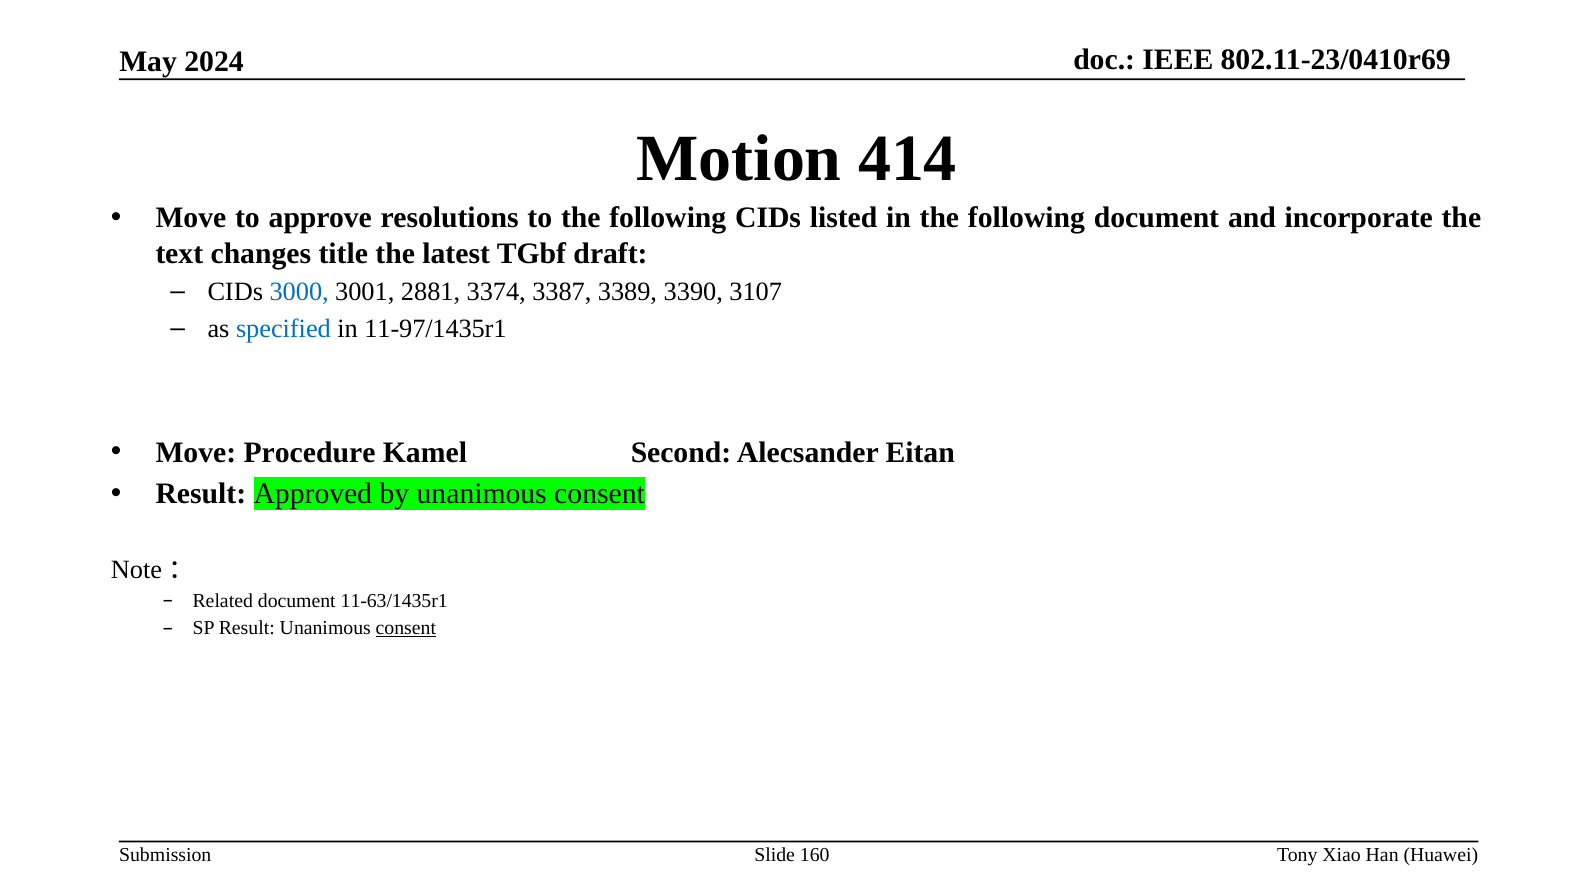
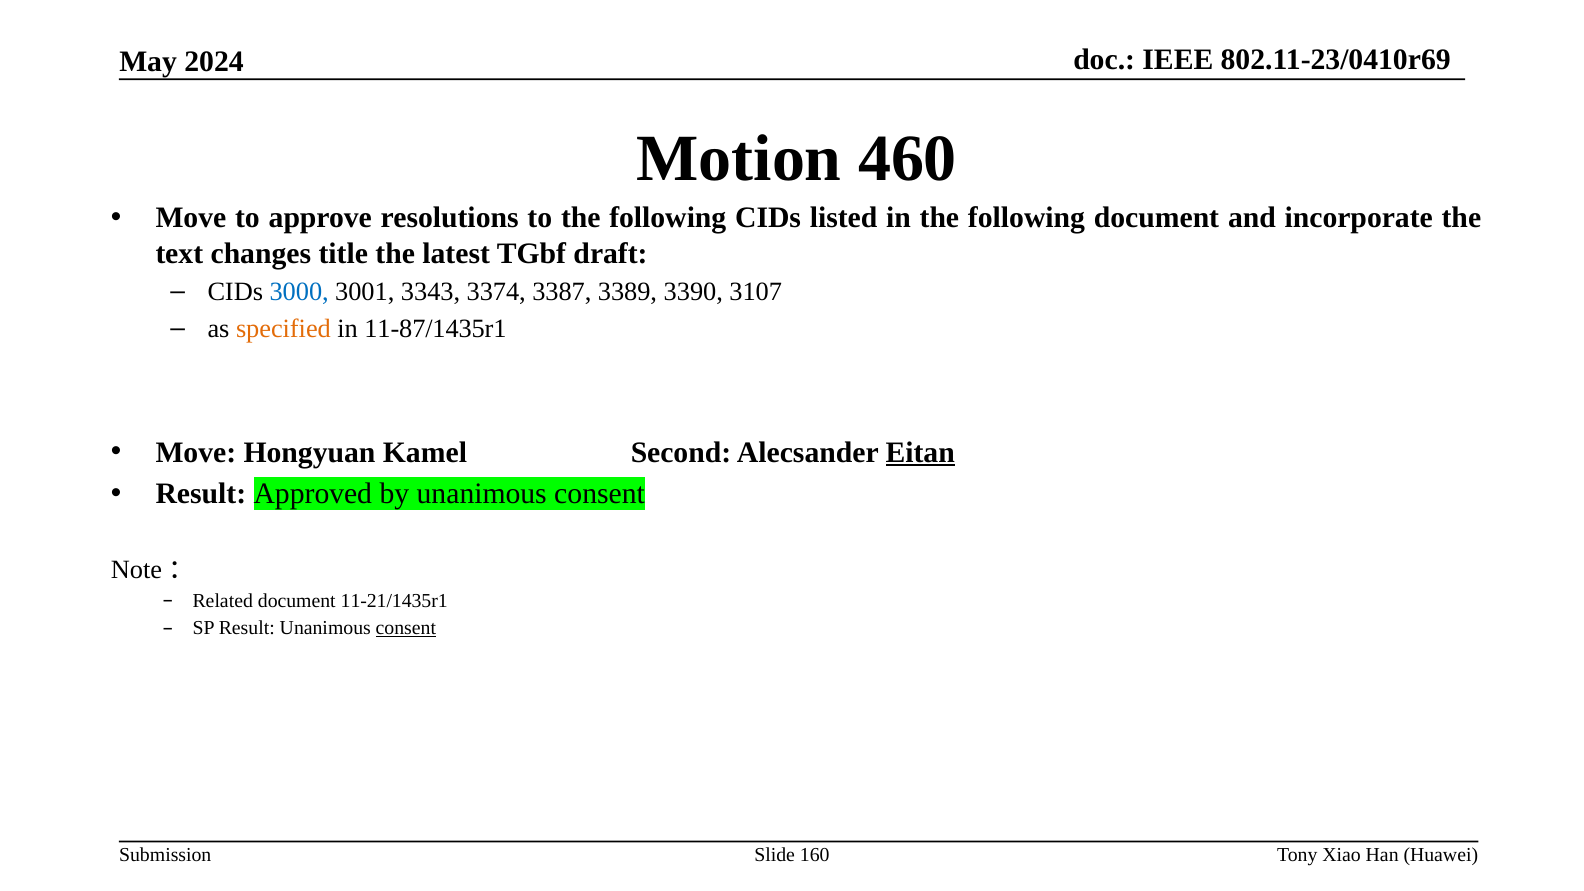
414: 414 -> 460
2881: 2881 -> 3343
specified colour: blue -> orange
11-97/1435r1: 11-97/1435r1 -> 11-87/1435r1
Procedure: Procedure -> Hongyuan
Eitan underline: none -> present
11-63/1435r1: 11-63/1435r1 -> 11-21/1435r1
